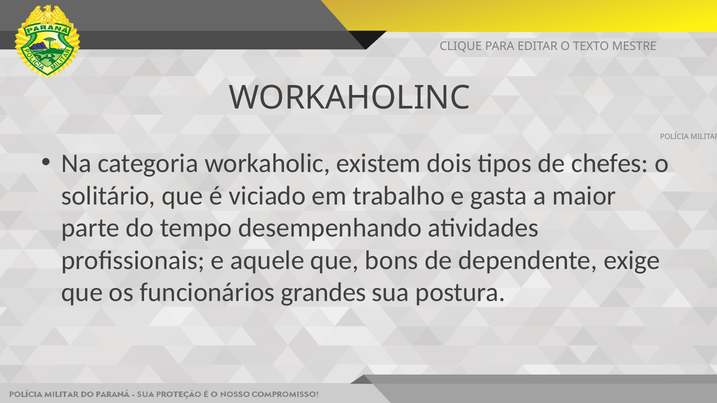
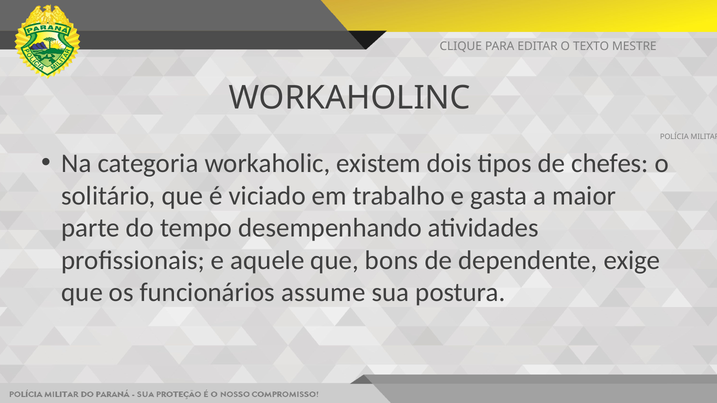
grandes: grandes -> assume
